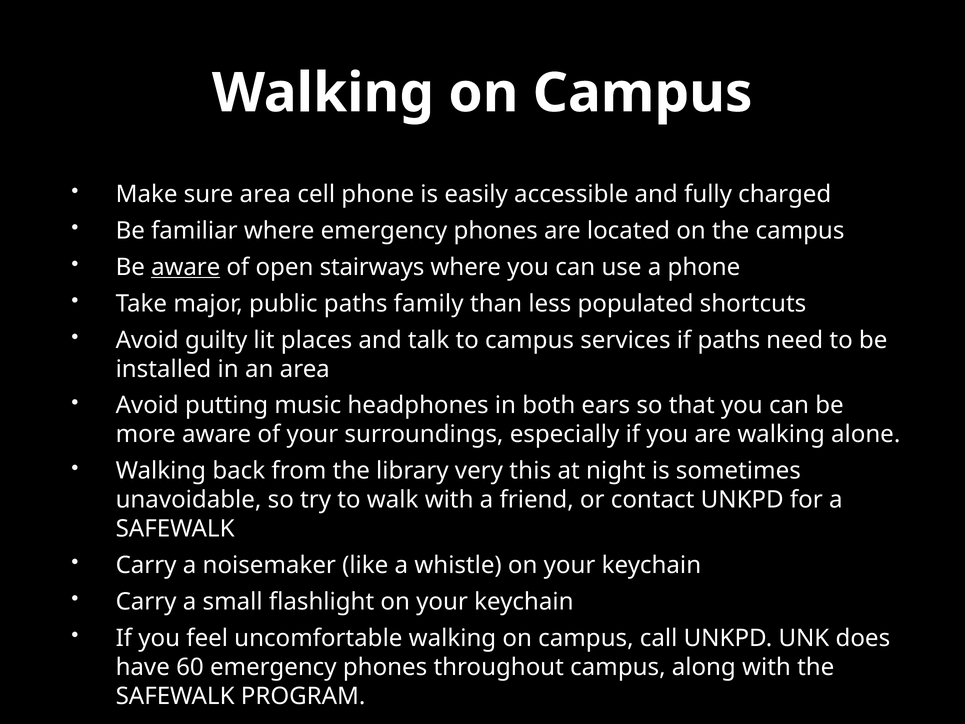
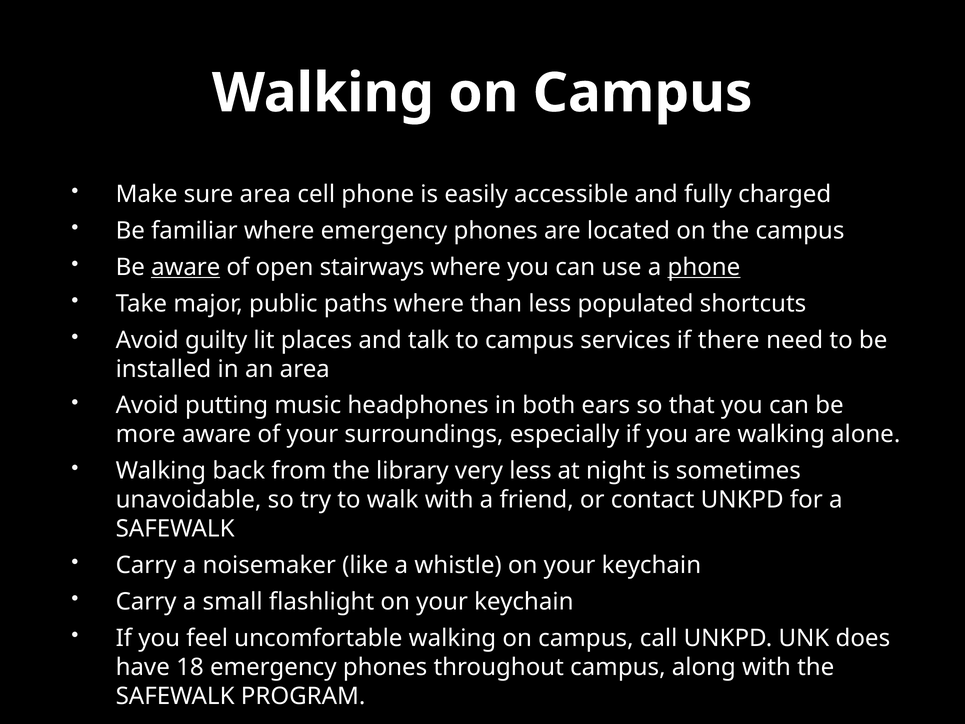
phone at (704, 267) underline: none -> present
paths family: family -> where
if paths: paths -> there
very this: this -> less
60: 60 -> 18
